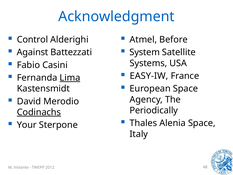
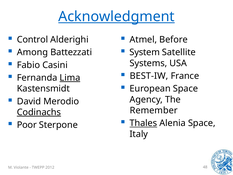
Acknowledgment underline: none -> present
Against: Against -> Among
EASY-IW: EASY-IW -> BEST-IW
Periodically: Periodically -> Remember
Thales underline: none -> present
Your: Your -> Poor
